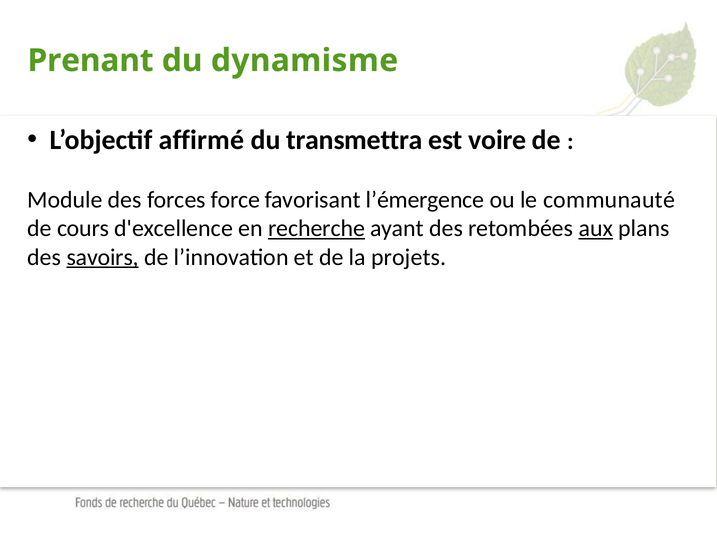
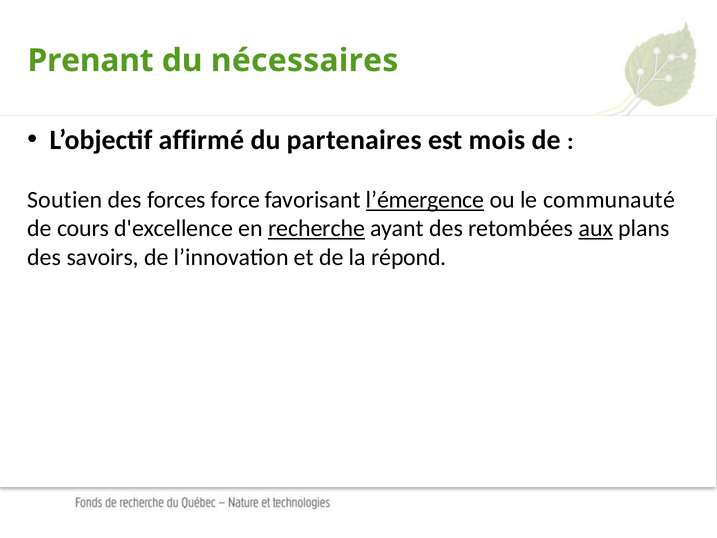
dynamisme: dynamisme -> nécessaires
transmettra: transmettra -> partenaires
voire: voire -> mois
Module: Module -> Soutien
l’émergence underline: none -> present
savoirs underline: present -> none
projets: projets -> répond
